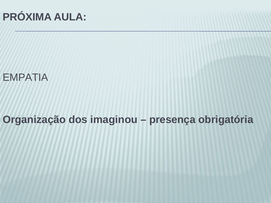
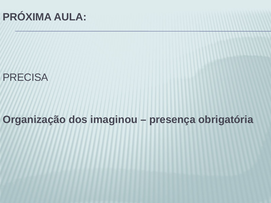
EMPATIA: EMPATIA -> PRECISA
